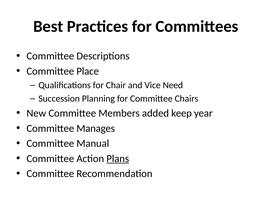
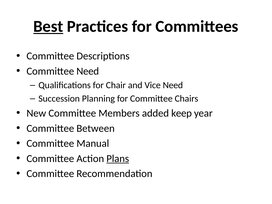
Best underline: none -> present
Committee Place: Place -> Need
Manages: Manages -> Between
